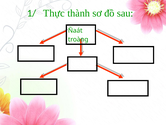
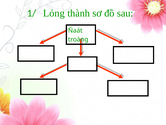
Thực: Thực -> Lỏng
